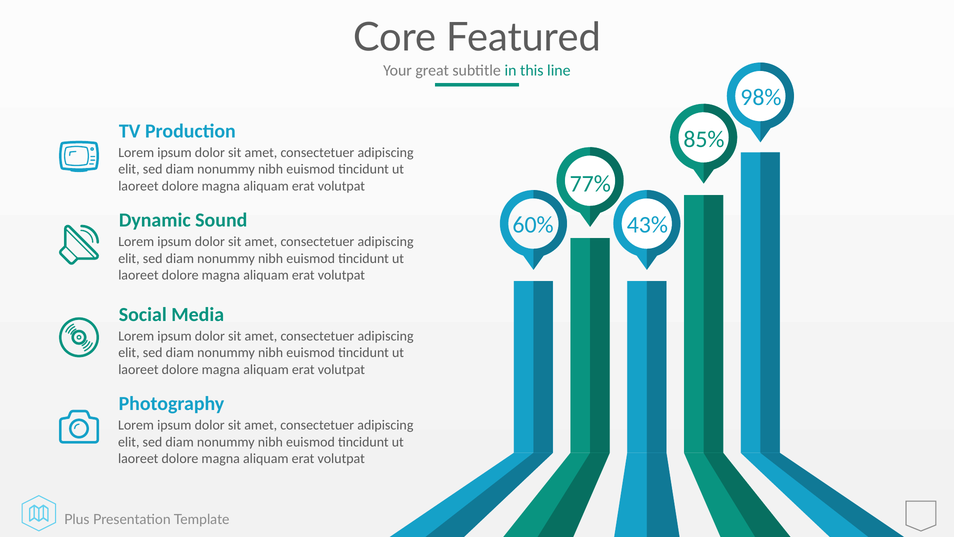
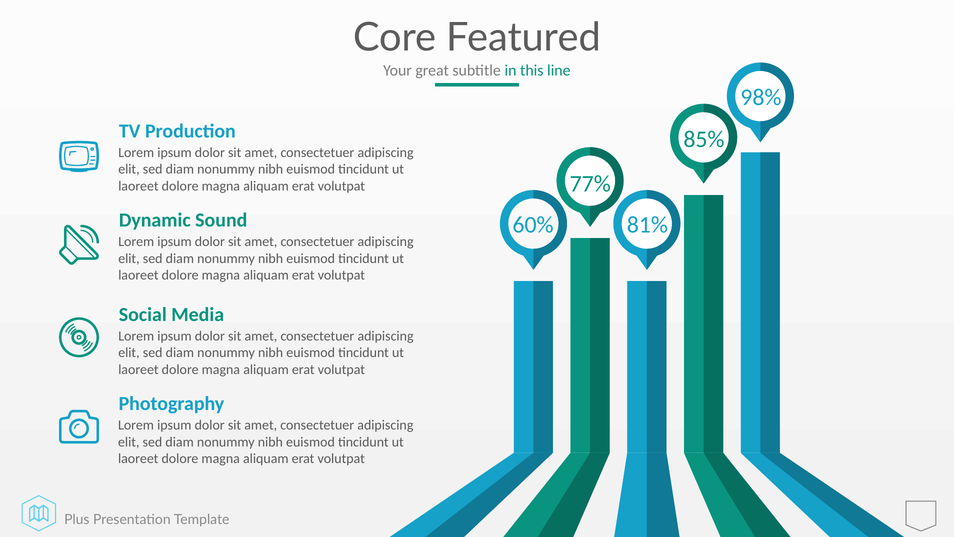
43%: 43% -> 81%
